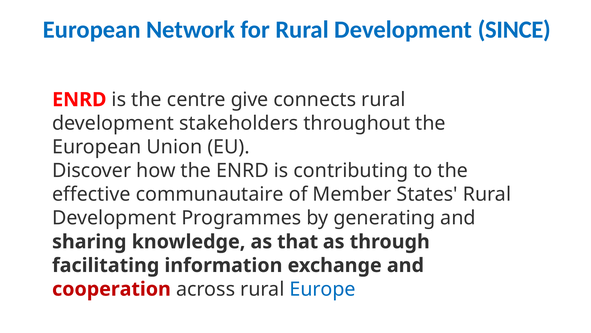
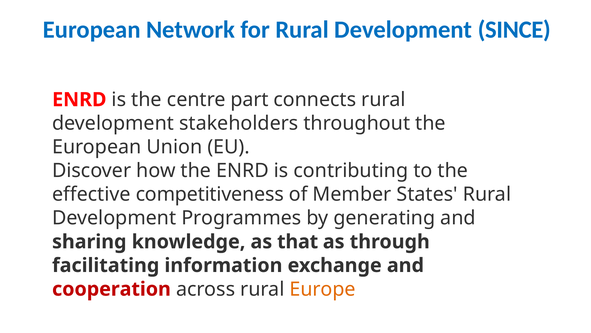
give: give -> part
communautaire: communautaire -> competitiveness
Europe colour: blue -> orange
